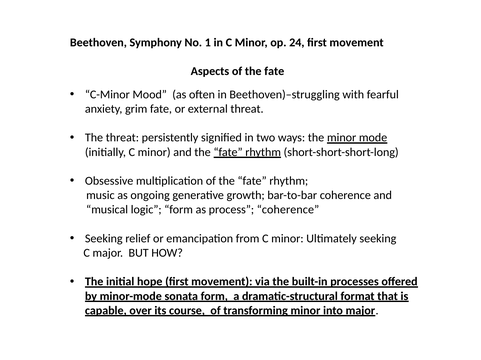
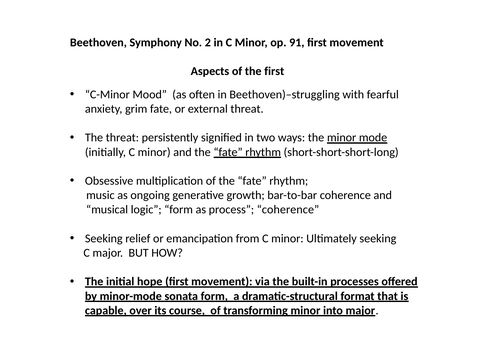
1: 1 -> 2
24: 24 -> 91
Aspects of the fate: fate -> first
